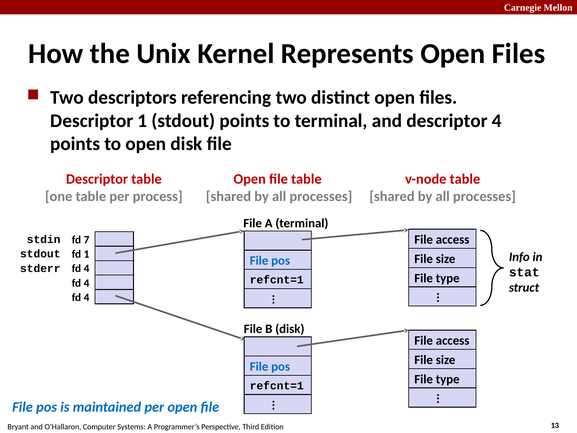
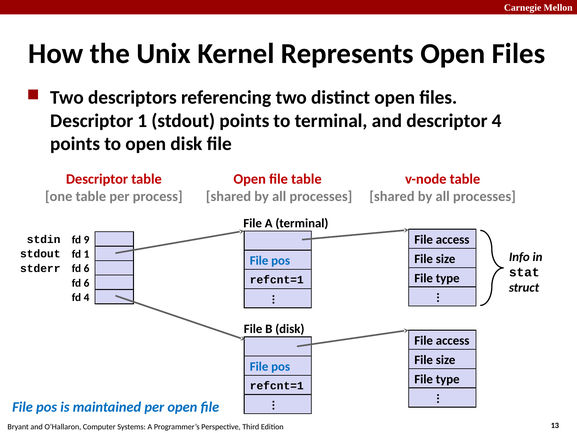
7: 7 -> 9
4 at (87, 268): 4 -> 6
4 at (87, 283): 4 -> 6
